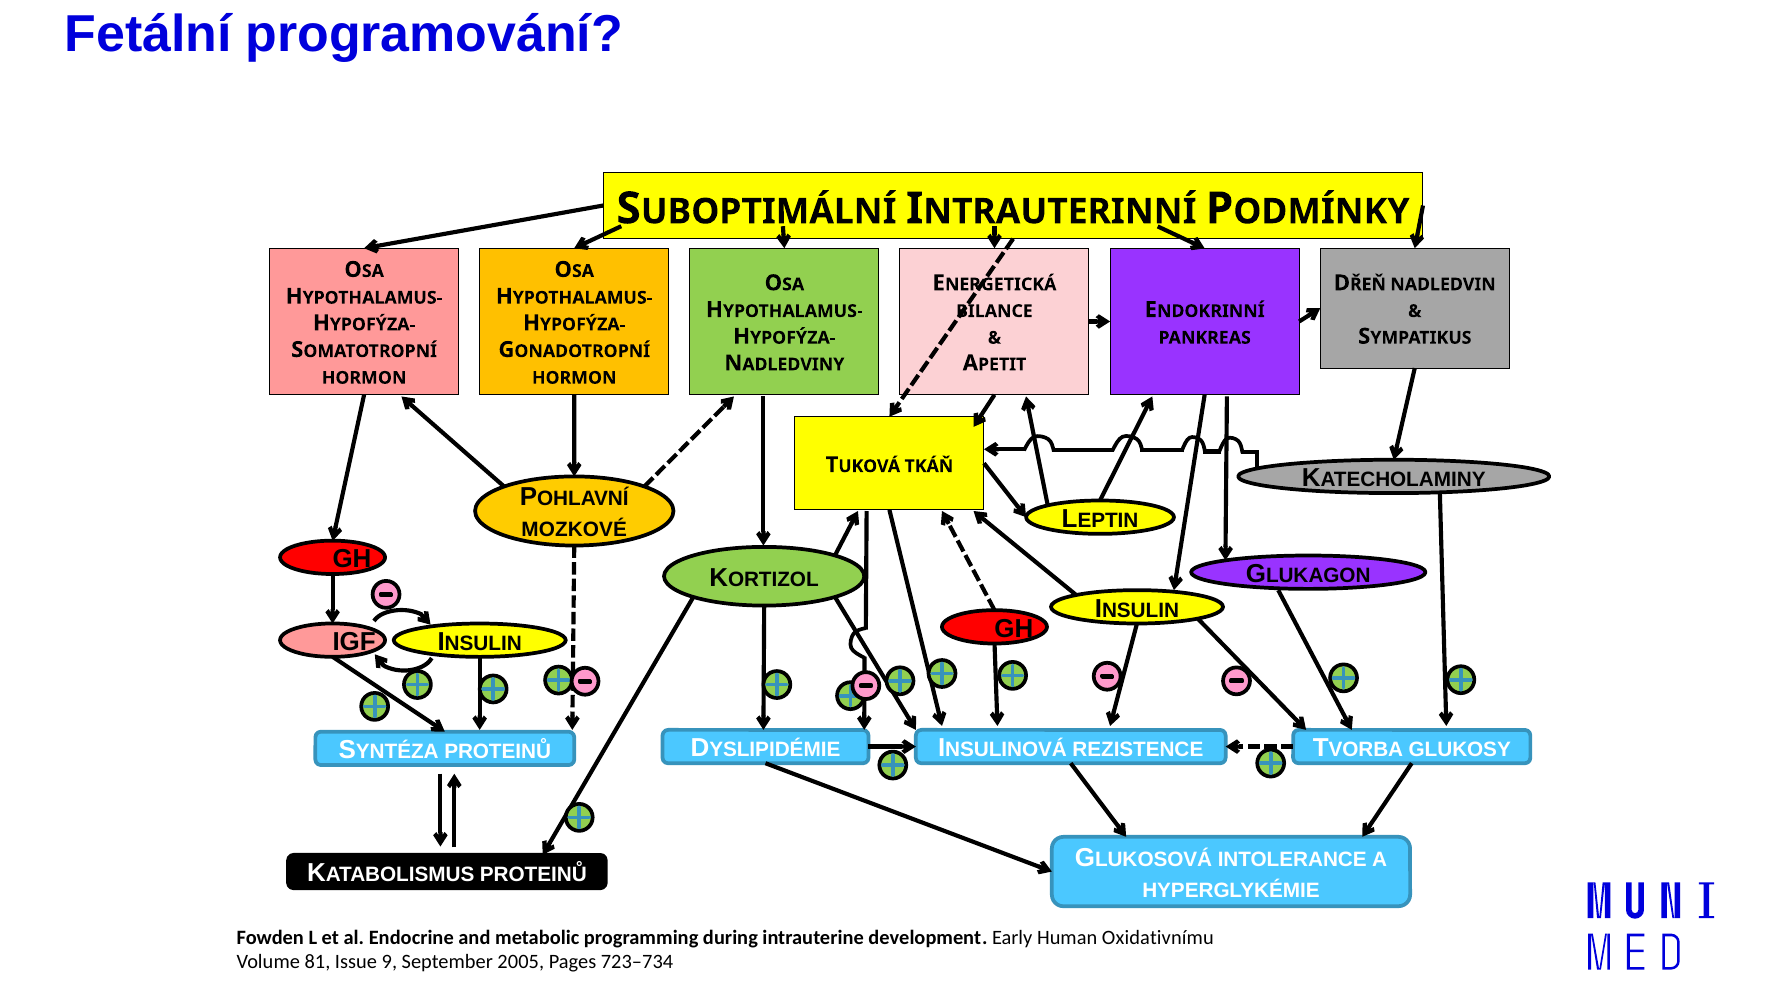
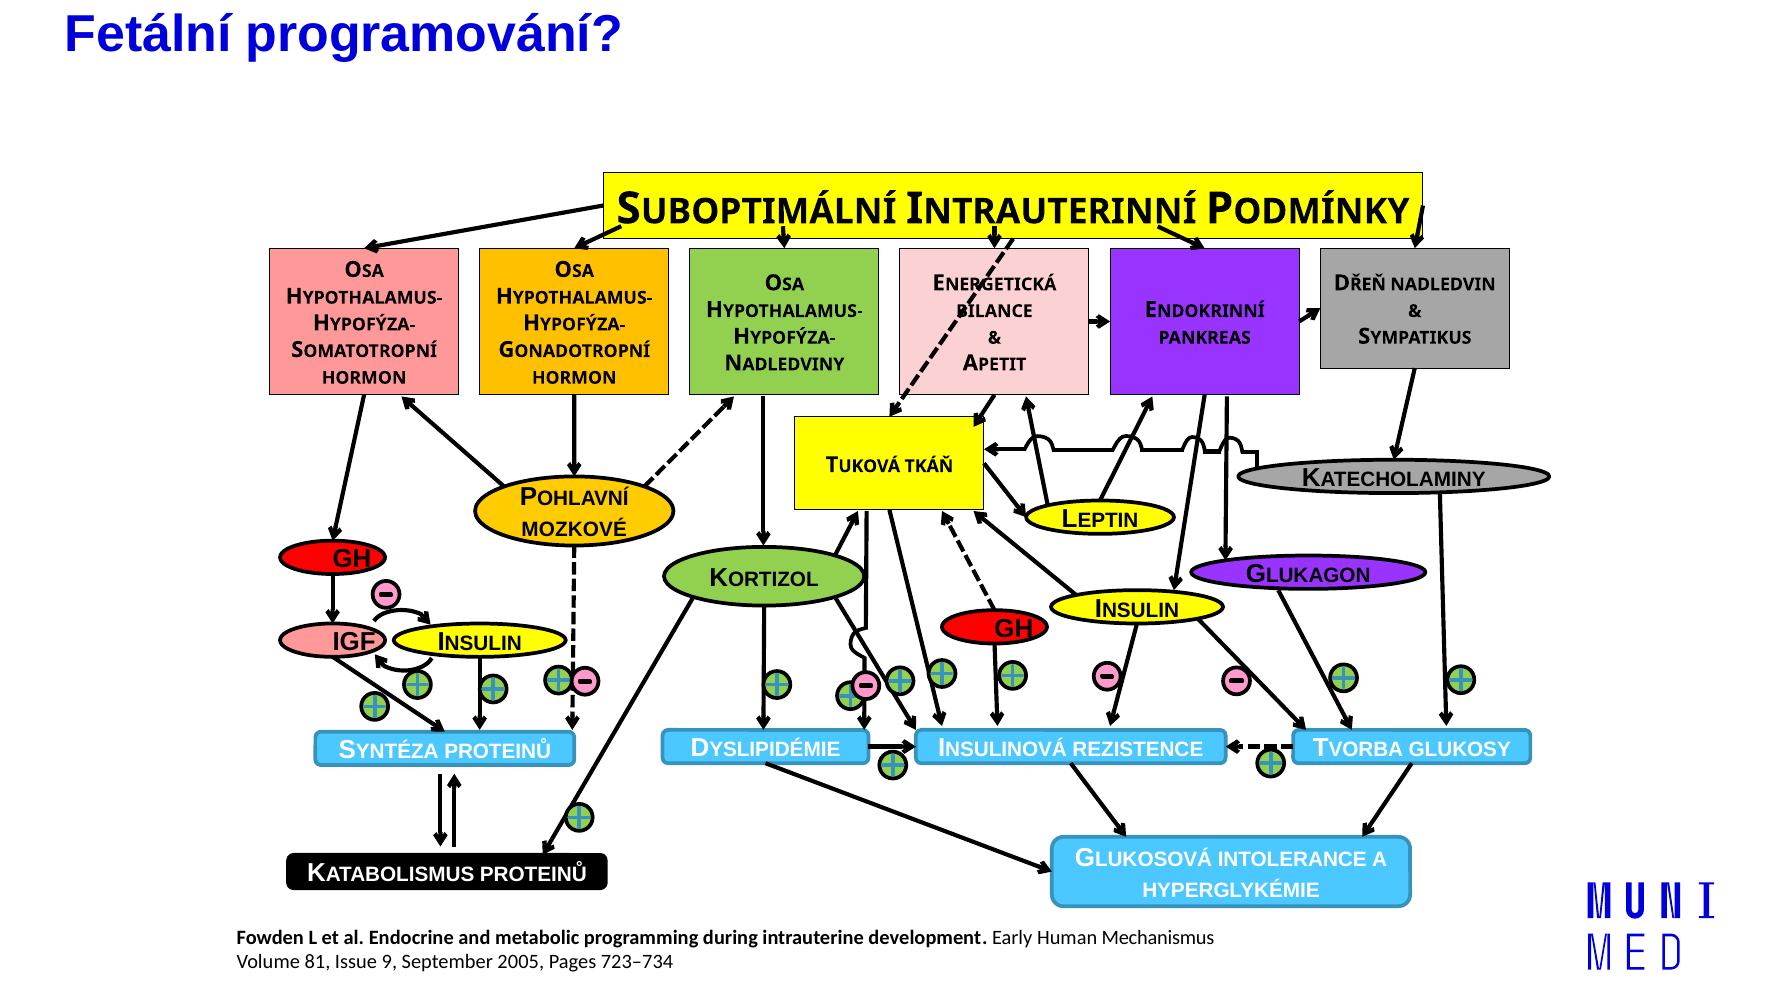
Oxidativnímu: Oxidativnímu -> Mechanismus
